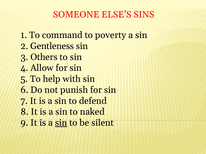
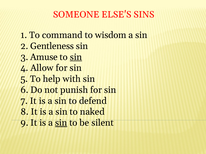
poverty: poverty -> wisdom
Others: Others -> Amuse
sin at (76, 57) underline: none -> present
